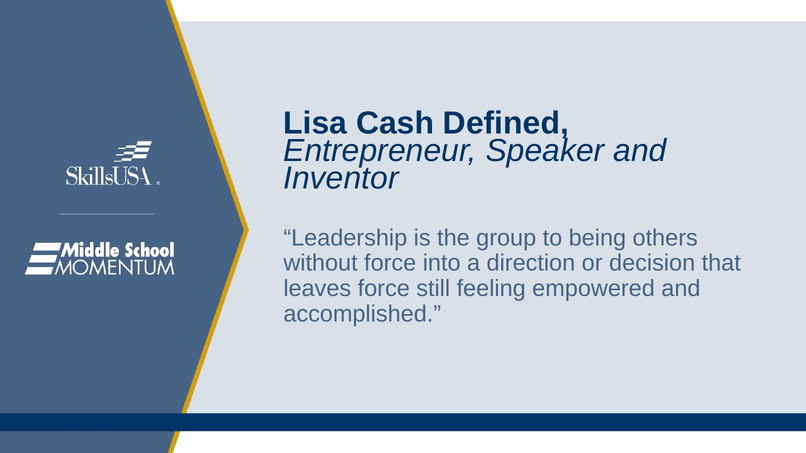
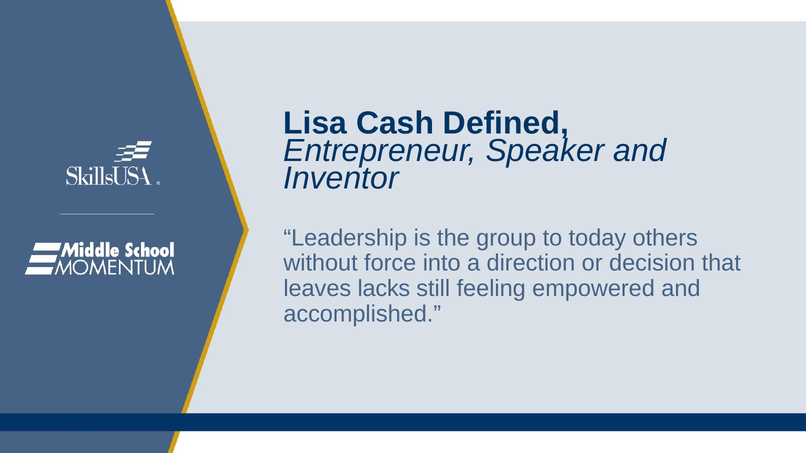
being: being -> today
leaves force: force -> lacks
